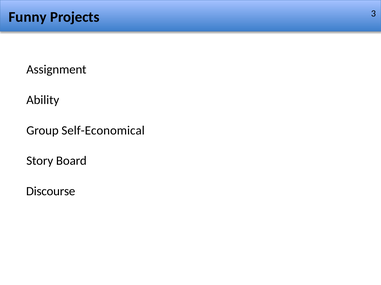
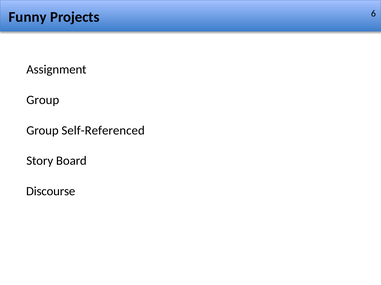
3: 3 -> 6
Ability at (43, 100): Ability -> Group
Self-Economical: Self-Economical -> Self-Referenced
